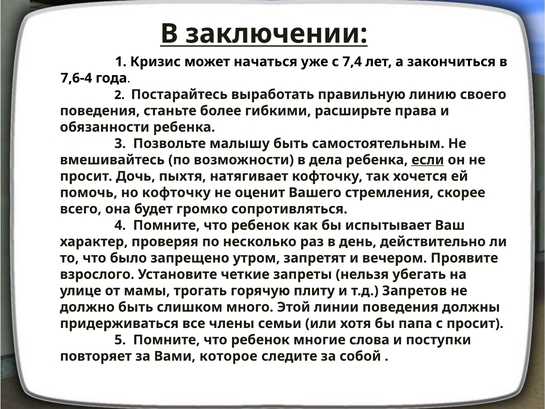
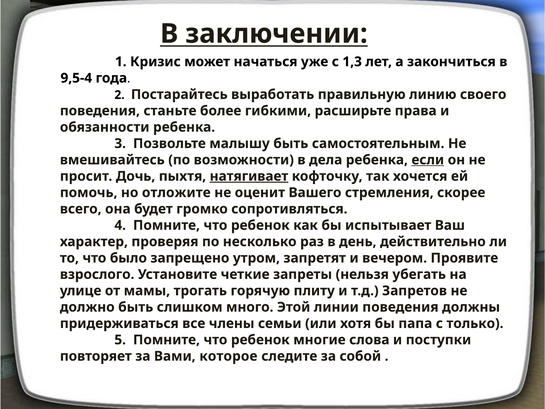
7,4: 7,4 -> 1,3
7,6-4: 7,6-4 -> 9,5-4
натягивает underline: none -> present
но кофточку: кофточку -> отложите
с просит: просит -> только
